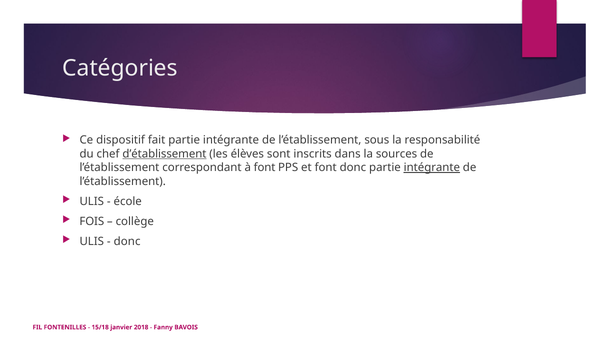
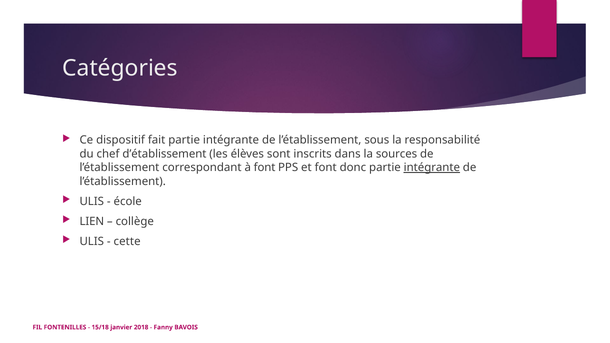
d’établissement underline: present -> none
FOIS: FOIS -> LIEN
donc at (127, 242): donc -> cette
